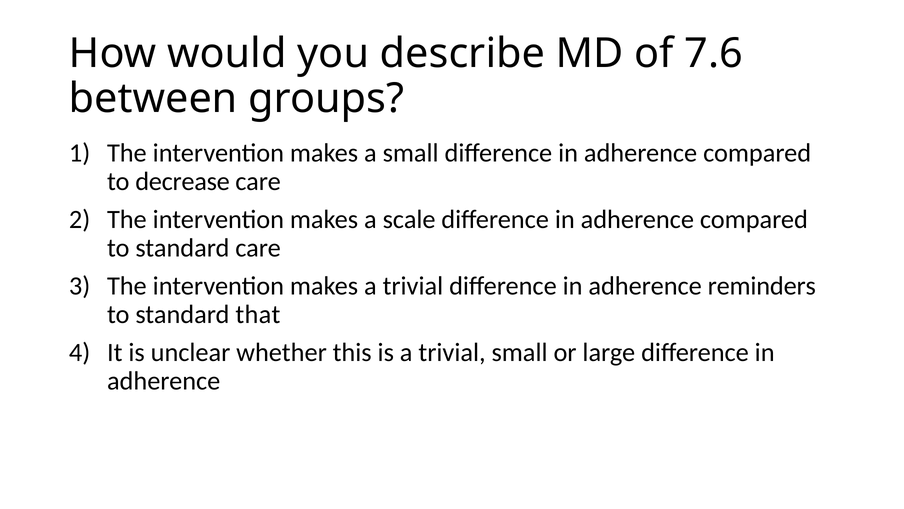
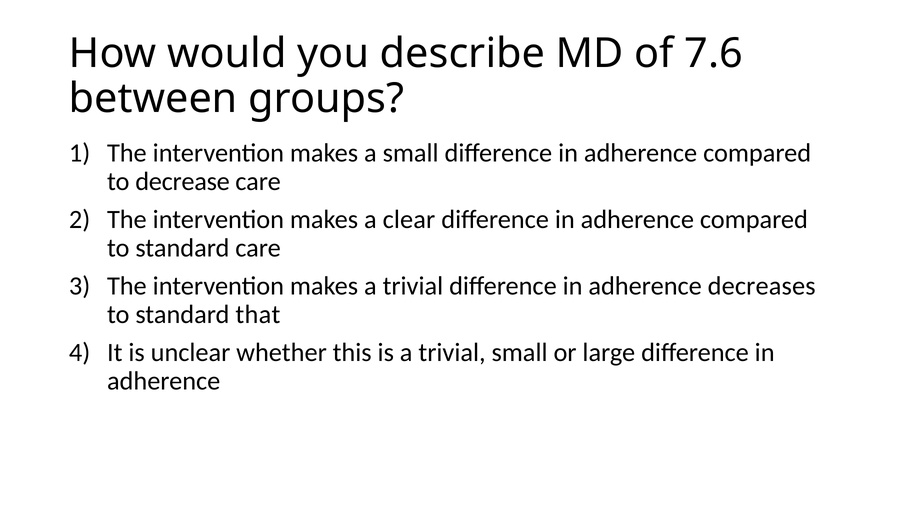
scale: scale -> clear
reminders: reminders -> decreases
